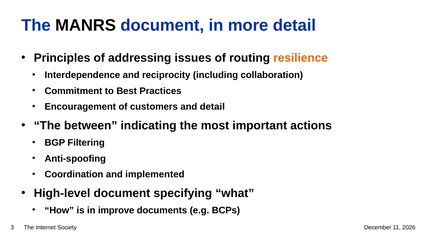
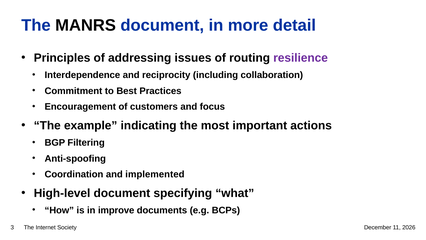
resilience colour: orange -> purple
and detail: detail -> focus
between: between -> example
